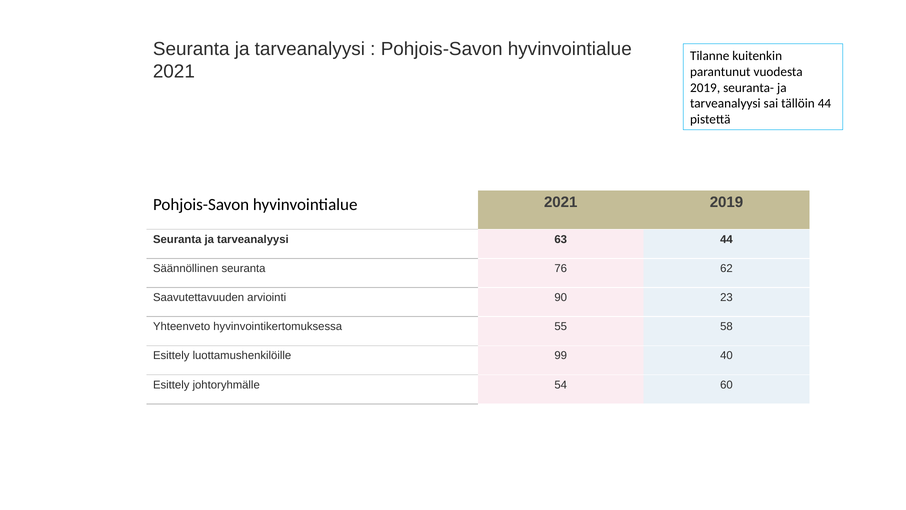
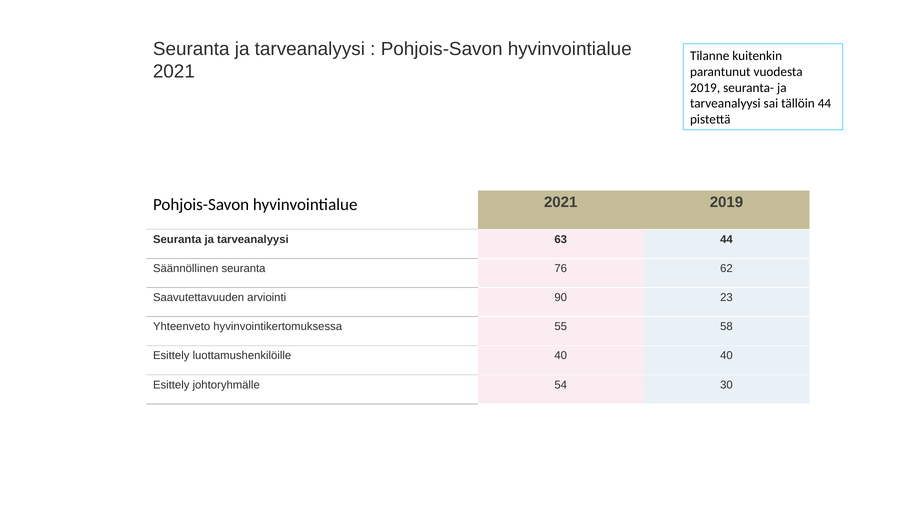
luottamushenkilöille 99: 99 -> 40
60: 60 -> 30
